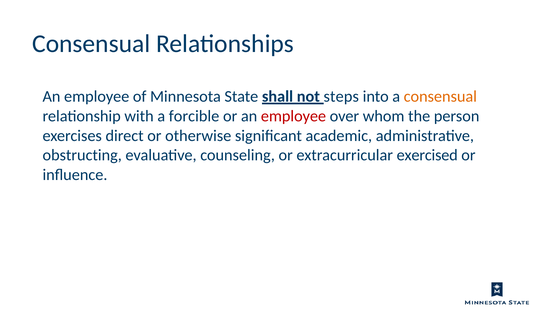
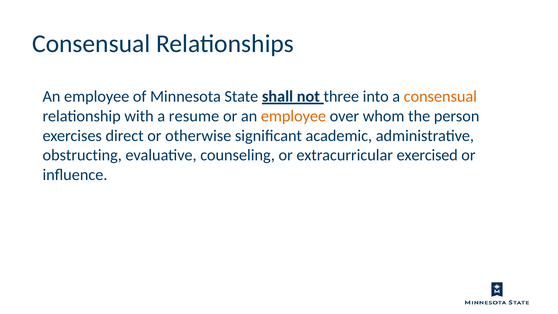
steps: steps -> three
forcible: forcible -> resume
employee at (294, 116) colour: red -> orange
